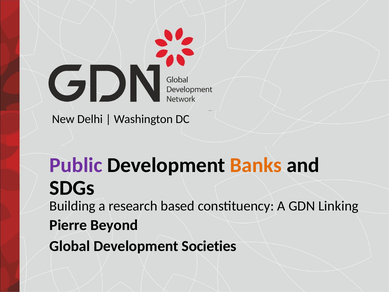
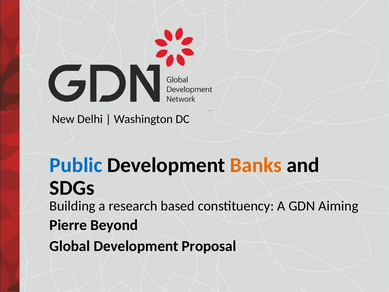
Public colour: purple -> blue
Linking: Linking -> Aiming
Societies: Societies -> Proposal
